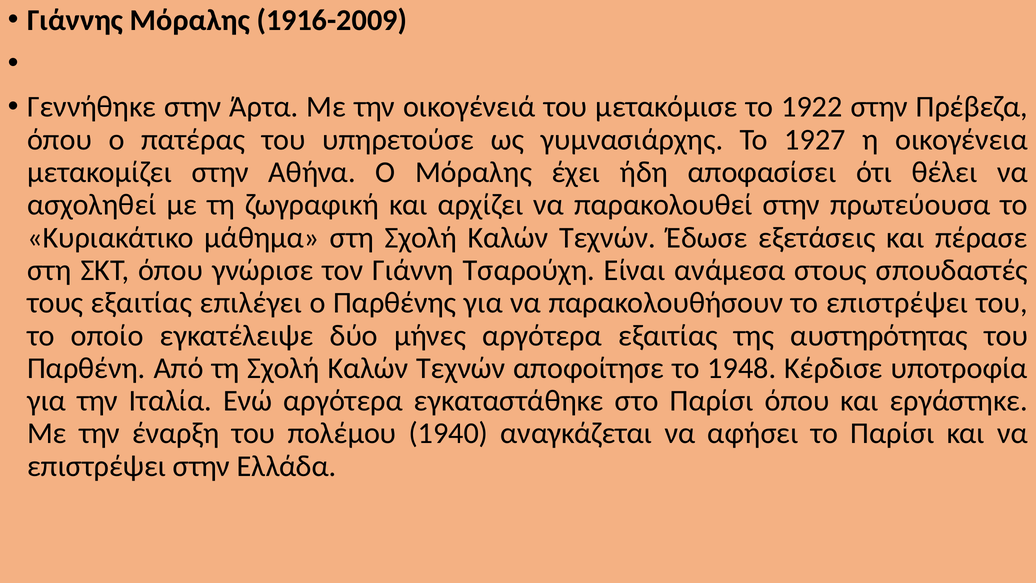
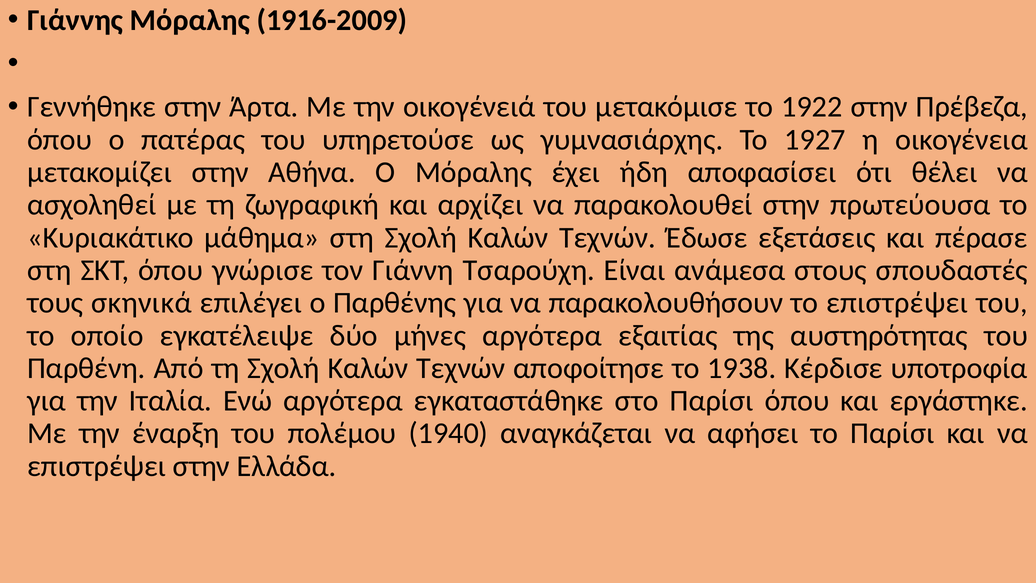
τους εξαιτίας: εξαιτίας -> σκηνικά
1948: 1948 -> 1938
